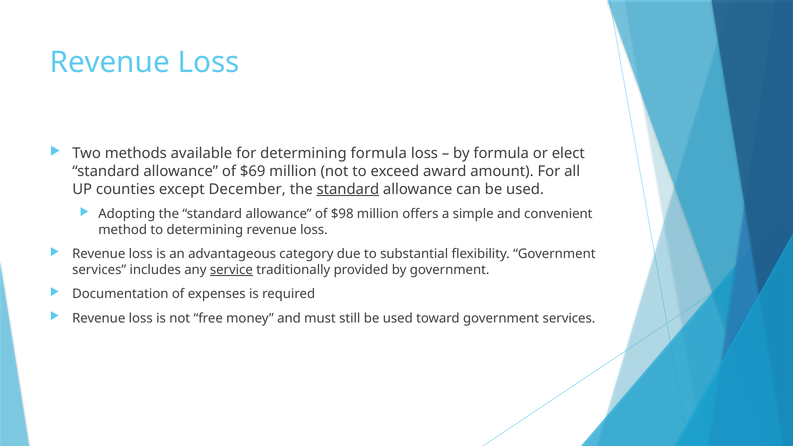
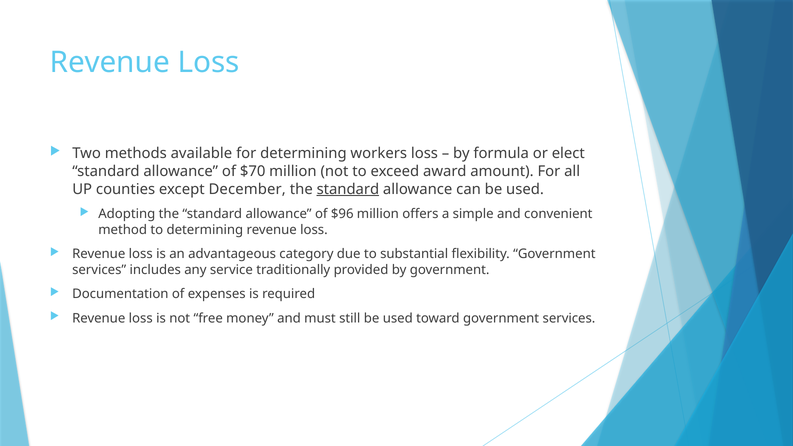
determining formula: formula -> workers
$69: $69 -> $70
$98: $98 -> $96
service underline: present -> none
